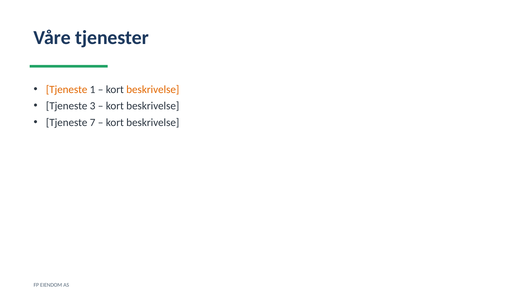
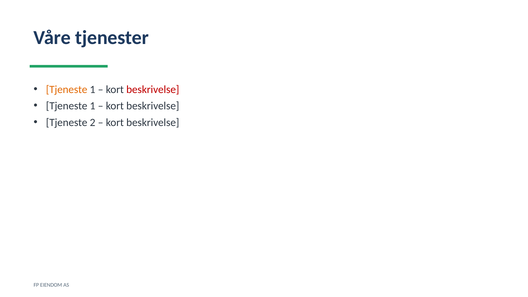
beskrivelse at (153, 89) colour: orange -> red
3 at (93, 106): 3 -> 1
7: 7 -> 2
